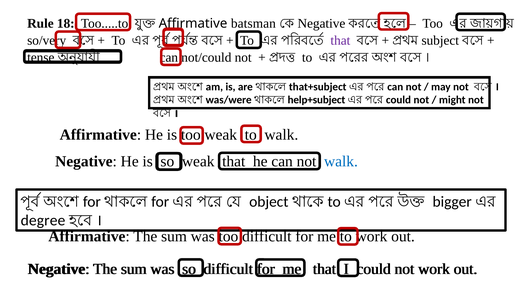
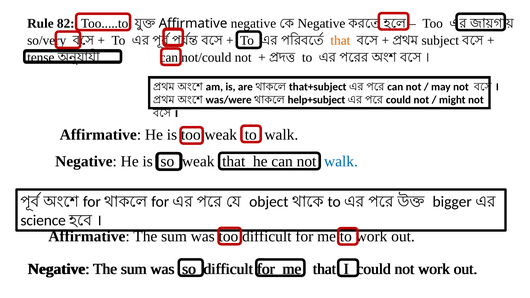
18: 18 -> 82
batsman at (253, 23): batsman -> negative
that at (340, 40) colour: purple -> orange
degree: degree -> science
